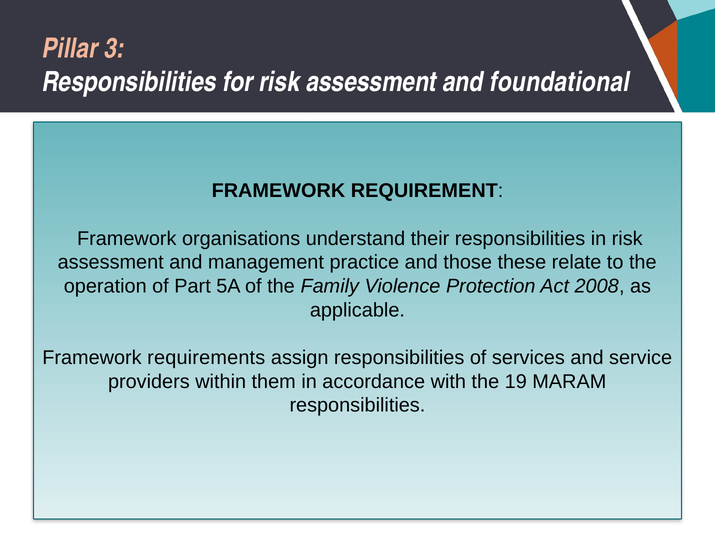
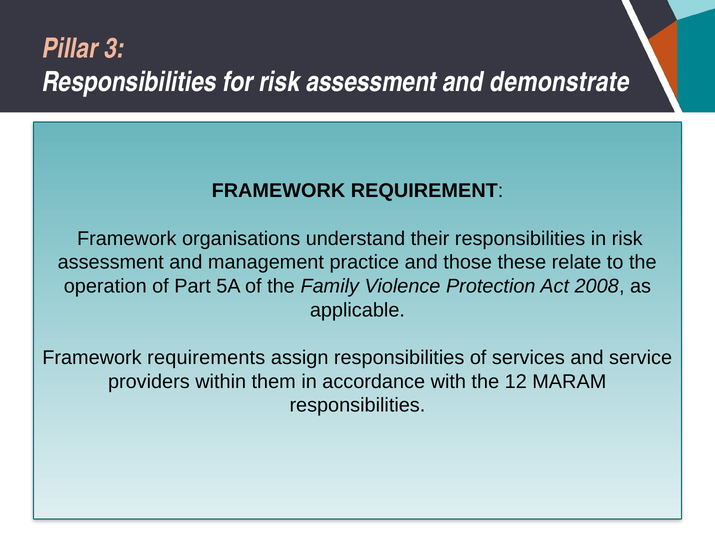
foundational: foundational -> demonstrate
19: 19 -> 12
